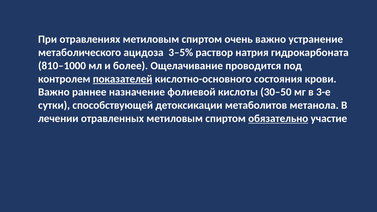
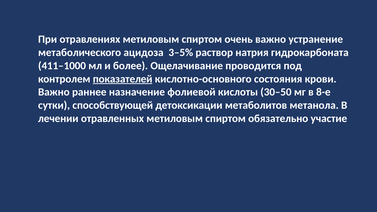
810–1000: 810–1000 -> 411–1000
3-е: 3-е -> 8-е
обязательно underline: present -> none
